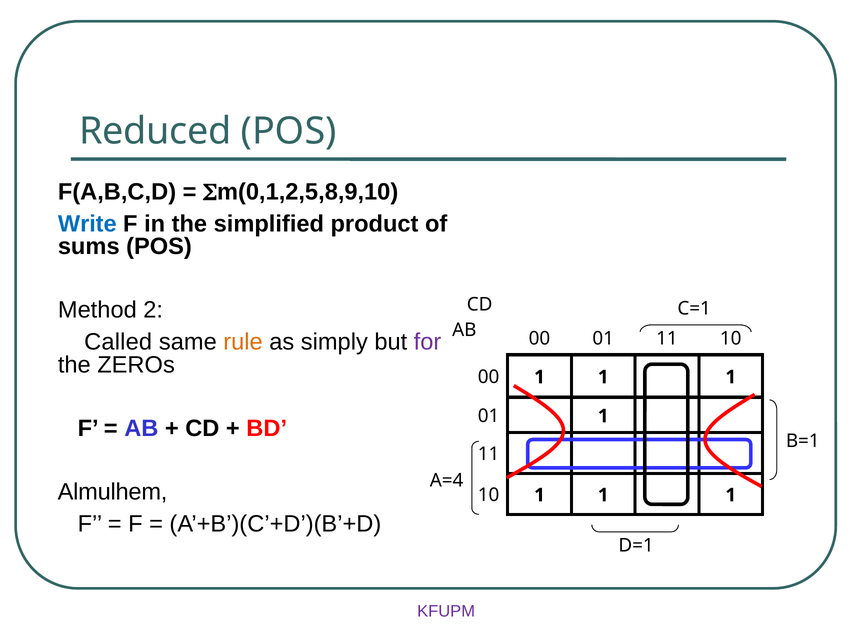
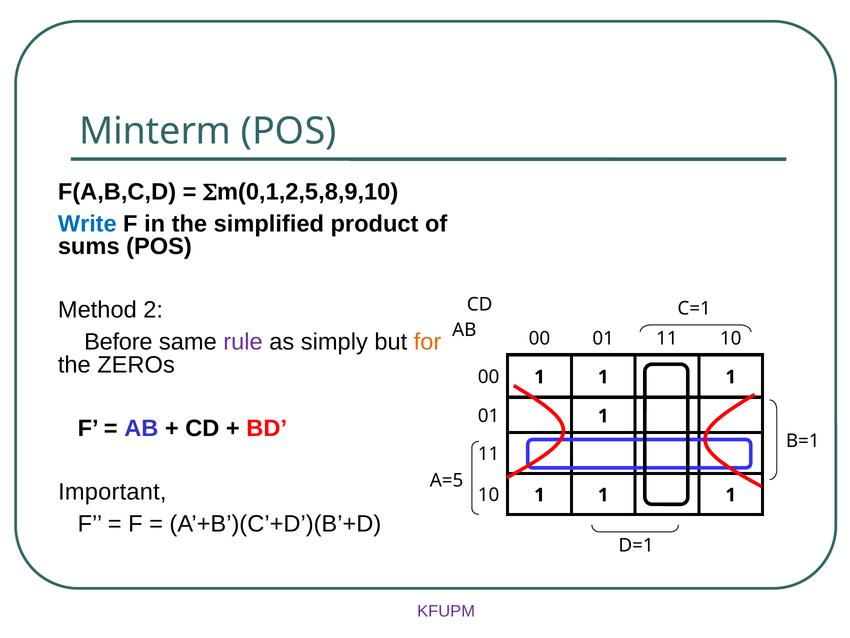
Reduced: Reduced -> Minterm
Called: Called -> Before
rule colour: orange -> purple
for colour: purple -> orange
A=4: A=4 -> A=5
Almulhem: Almulhem -> Important
